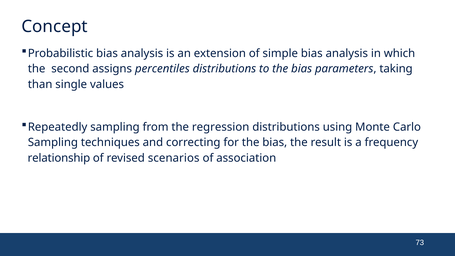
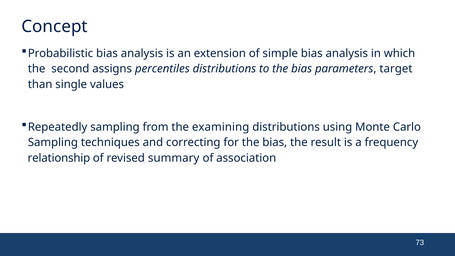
taking: taking -> target
regression: regression -> examining
scenarios: scenarios -> summary
